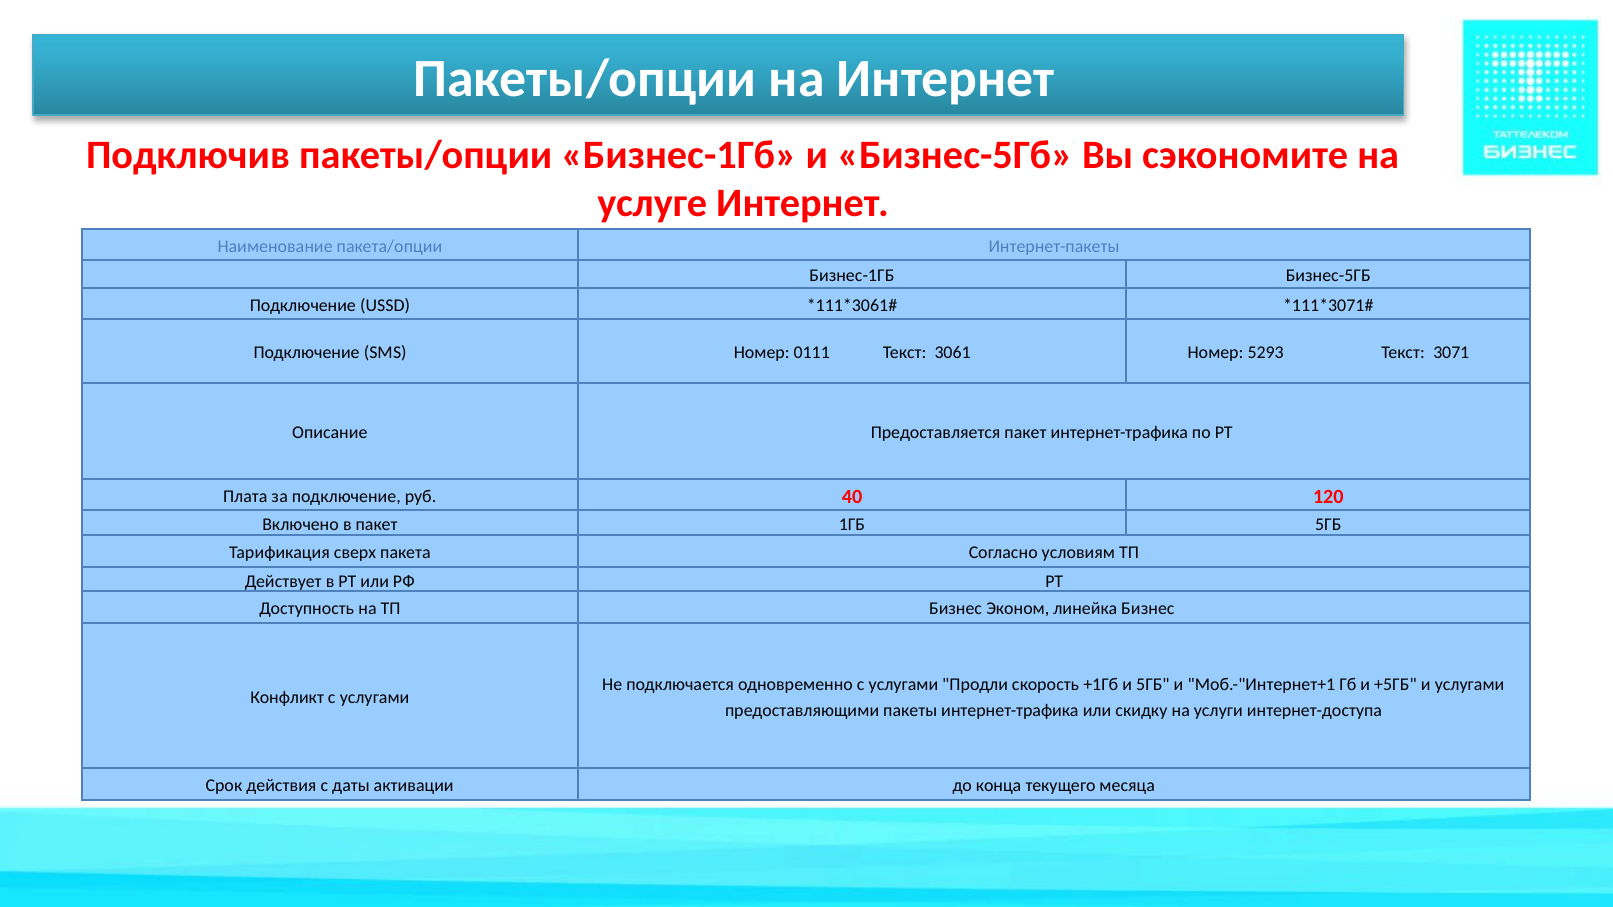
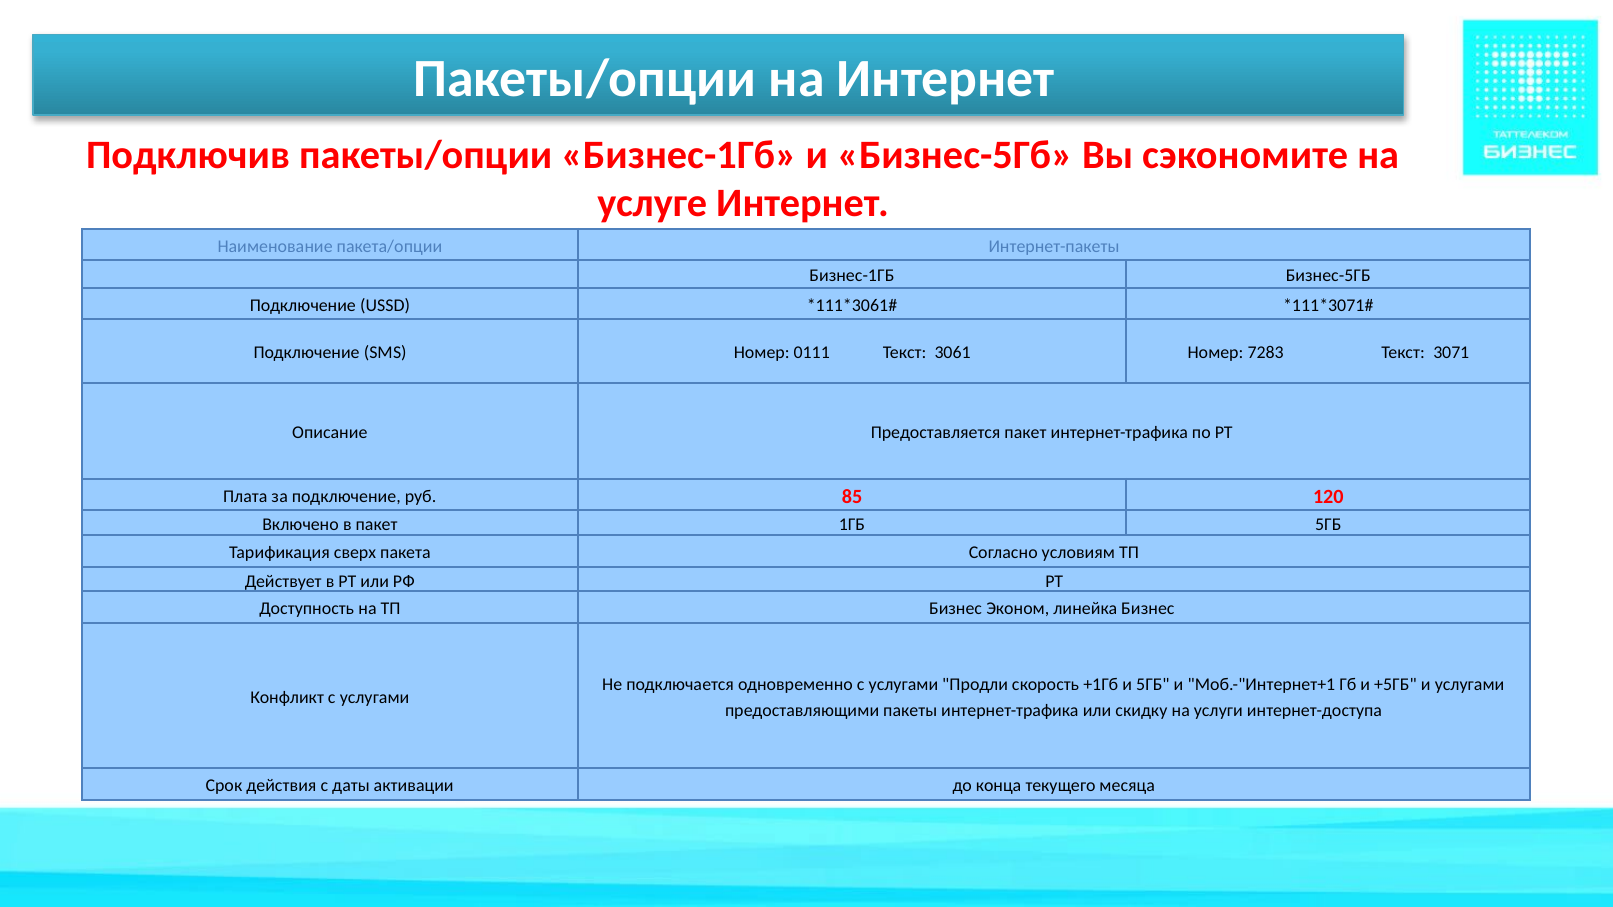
5293: 5293 -> 7283
40: 40 -> 85
